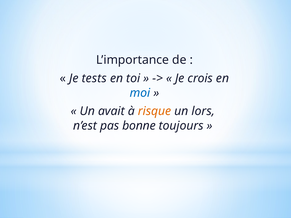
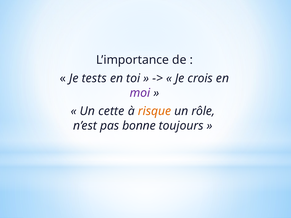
moi colour: blue -> purple
avait: avait -> cette
lors: lors -> rôle
